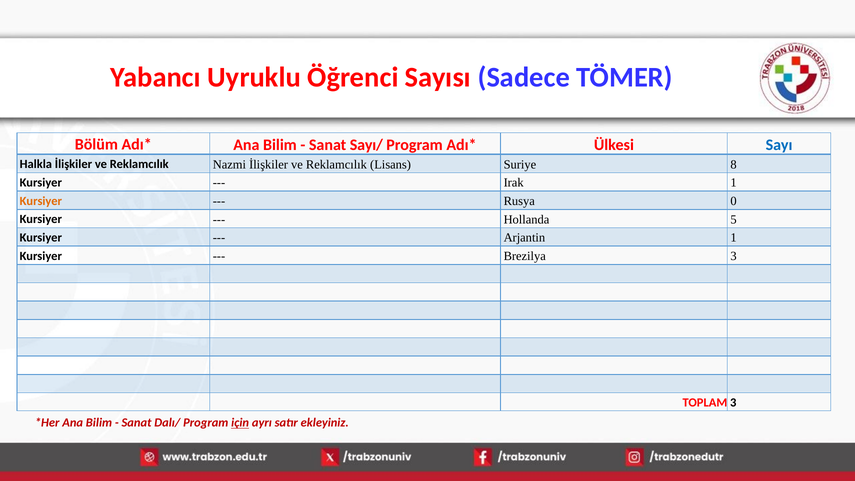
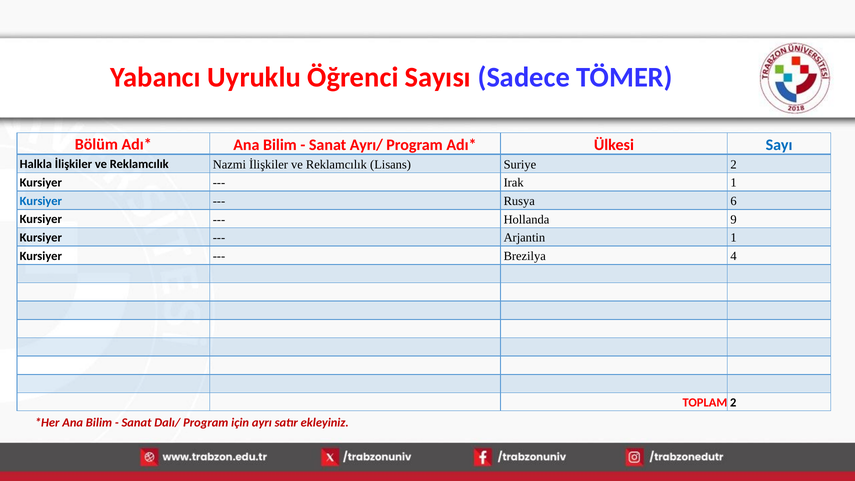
Sayı/: Sayı/ -> Ayrı/
Suriye 8: 8 -> 2
Kursiyer at (41, 201) colour: orange -> blue
0: 0 -> 6
5: 5 -> 9
Brezilya 3: 3 -> 4
TOPLAM 3: 3 -> 2
için underline: present -> none
